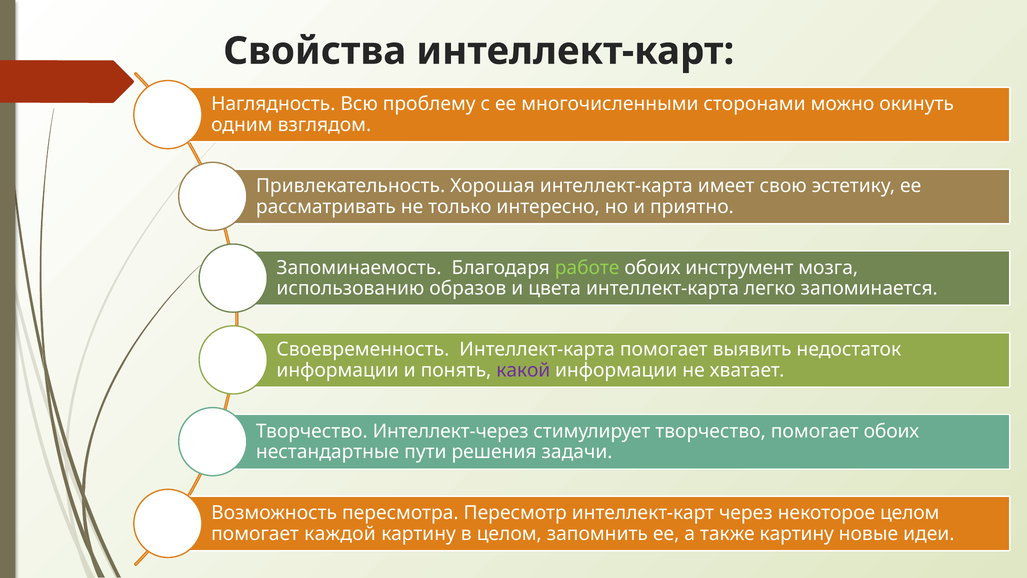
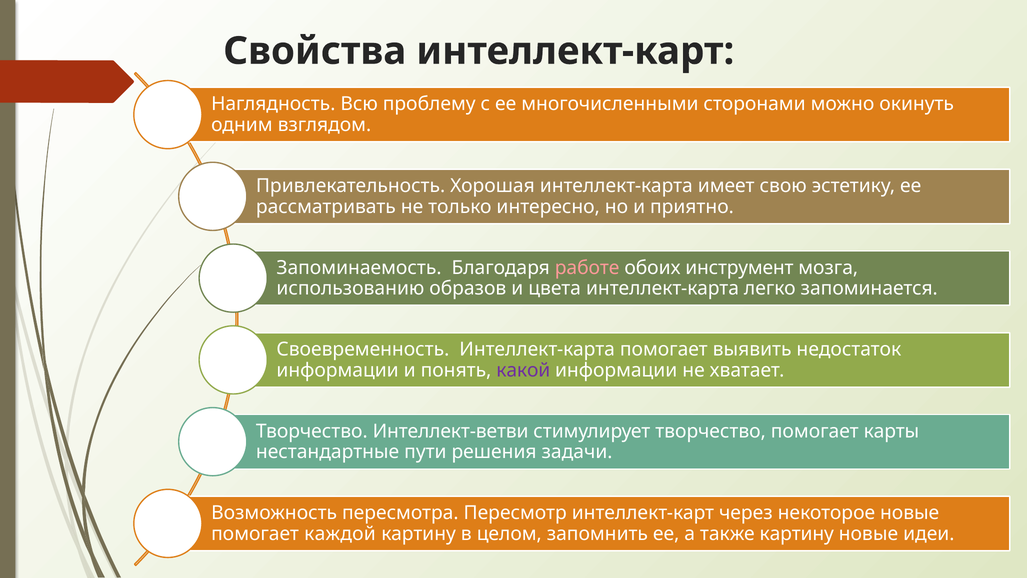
работе colour: light green -> pink
Интеллект-через: Интеллект-через -> Интеллект-ветви
помогает обоих: обоих -> карты
некоторое целом: целом -> новые
